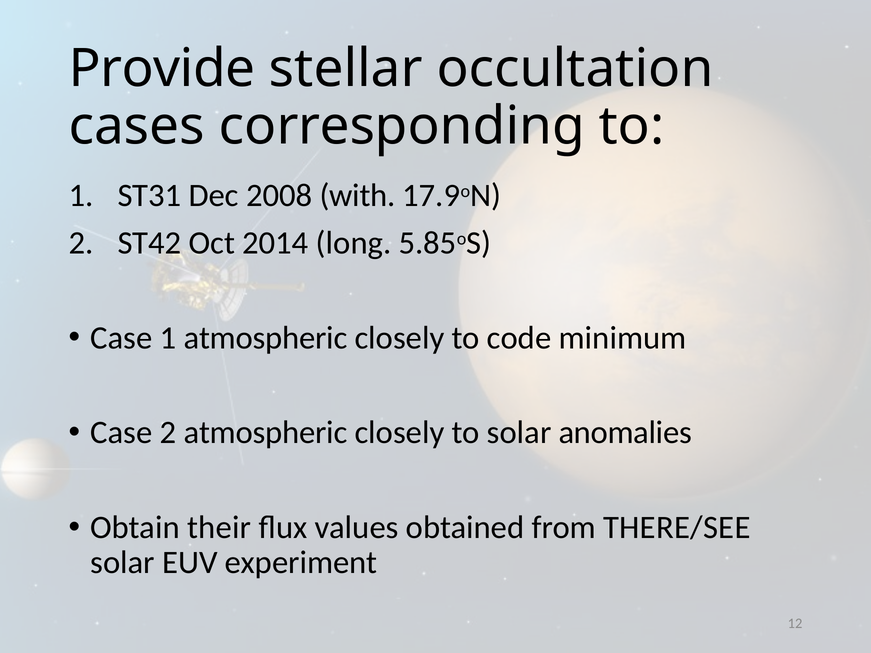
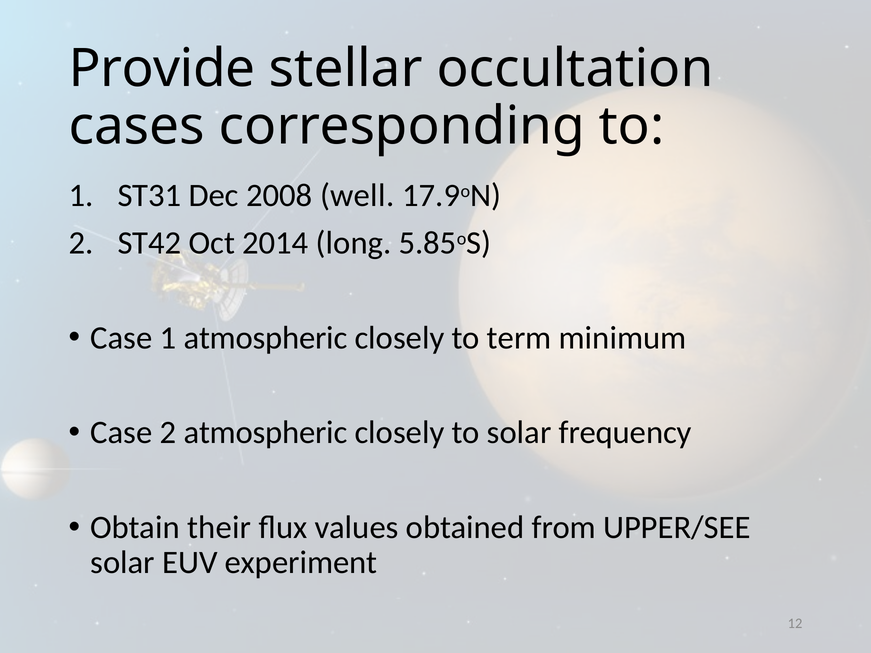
with: with -> well
code: code -> term
anomalies: anomalies -> frequency
THERE/SEE: THERE/SEE -> UPPER/SEE
